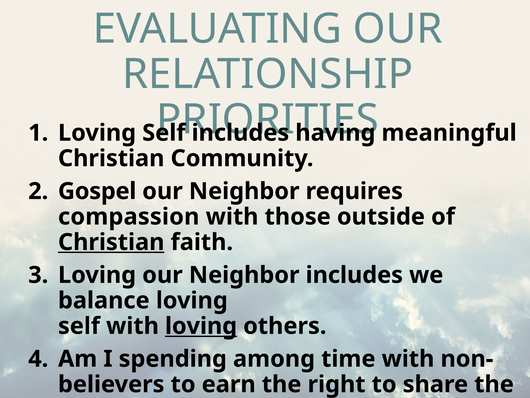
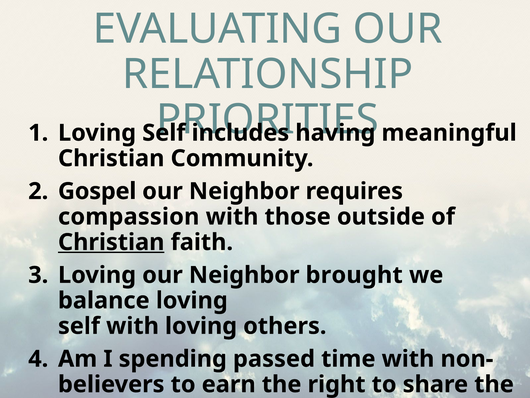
Neighbor includes: includes -> brought
loving at (201, 326) underline: present -> none
among: among -> passed
